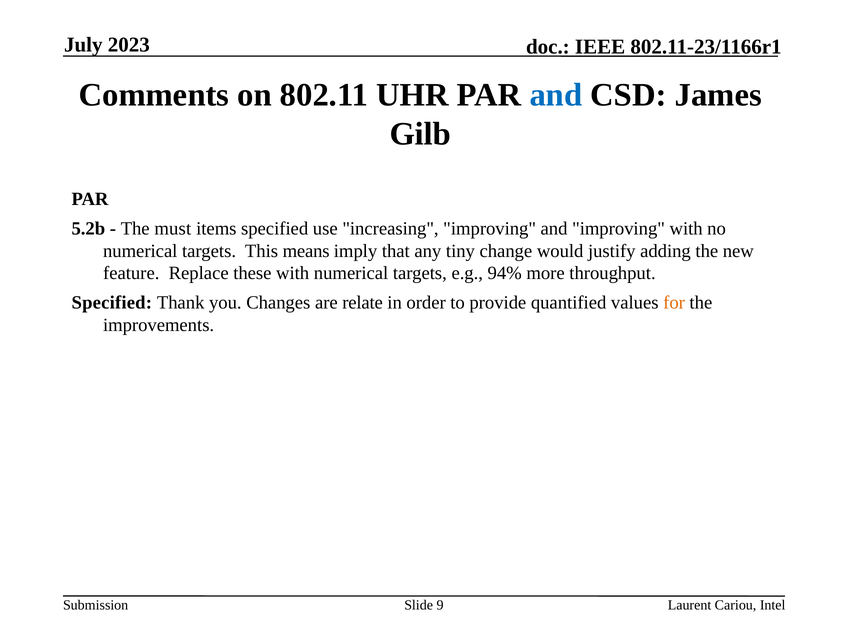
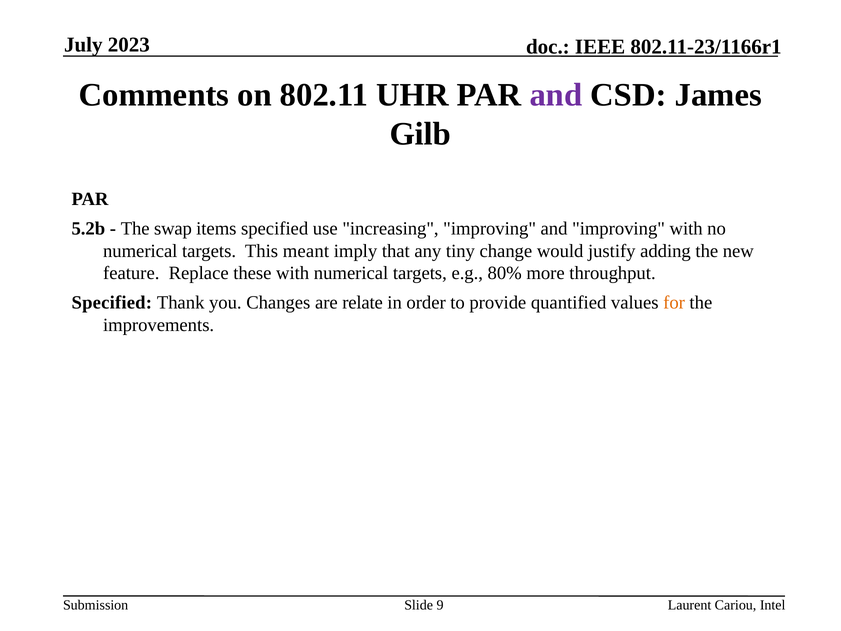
and at (556, 95) colour: blue -> purple
must: must -> swap
means: means -> meant
94%: 94% -> 80%
